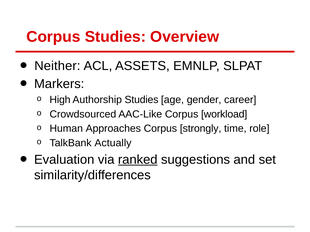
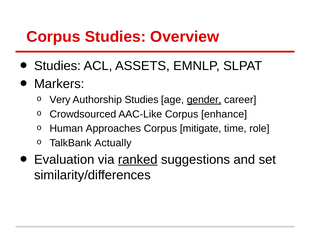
Neither at (57, 66): Neither -> Studies
High: High -> Very
gender underline: none -> present
workload: workload -> enhance
strongly: strongly -> mitigate
